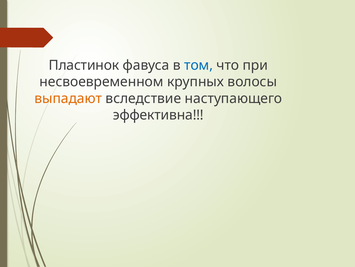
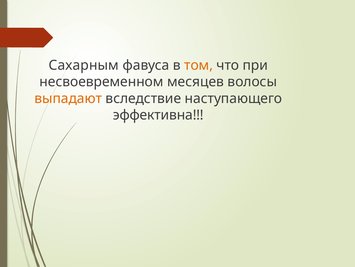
Пластинок: Пластинок -> Сахарным
том colour: blue -> orange
крупных: крупных -> месяцев
